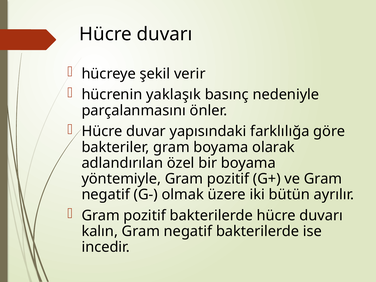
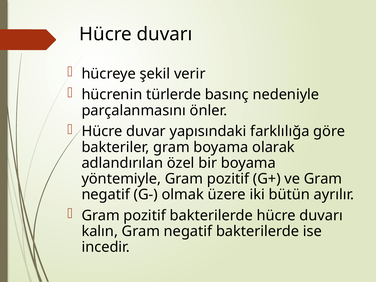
yaklaşık: yaklaşık -> türlerde
